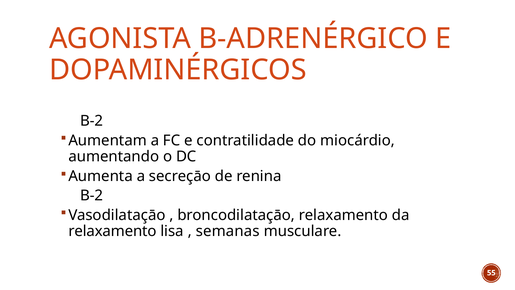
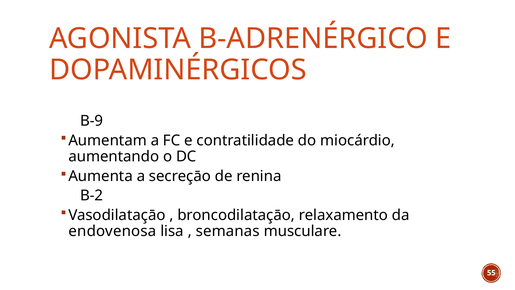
B-2 at (92, 121): B-2 -> B-9
relaxamento at (113, 231): relaxamento -> endovenosa
